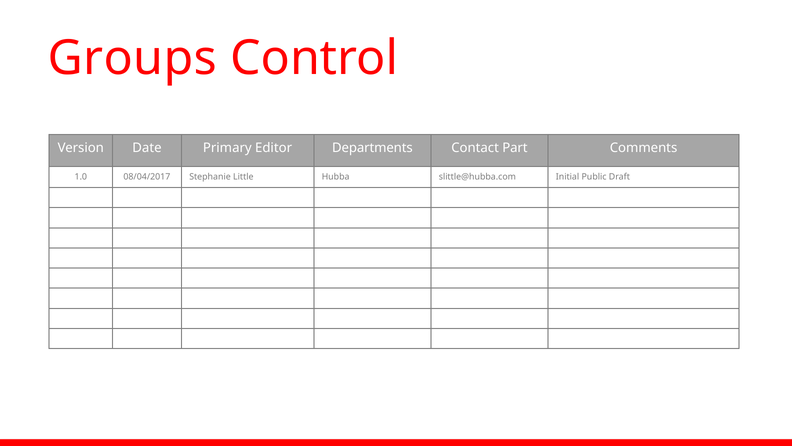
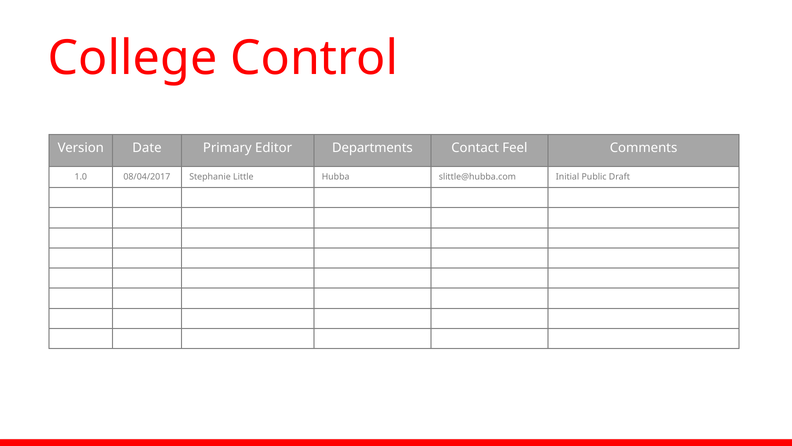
Groups: Groups -> College
Part: Part -> Feel
